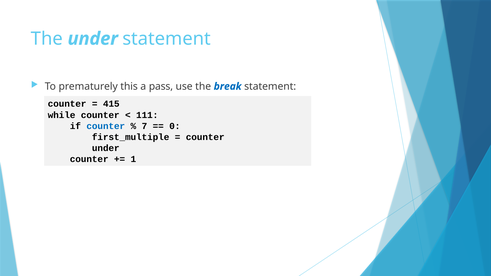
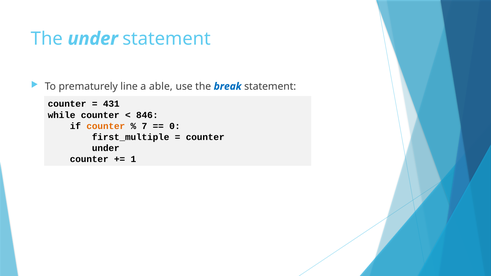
this: this -> line
pass: pass -> able
415: 415 -> 431
111: 111 -> 846
counter at (106, 126) colour: blue -> orange
